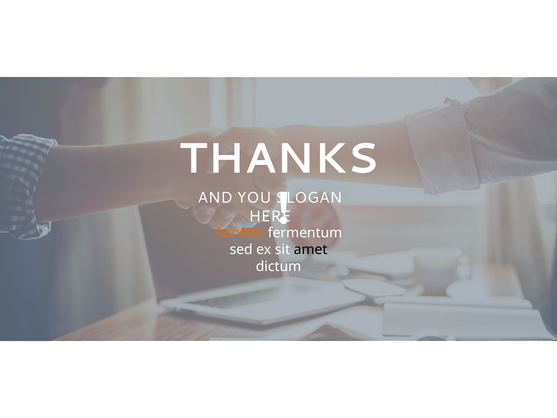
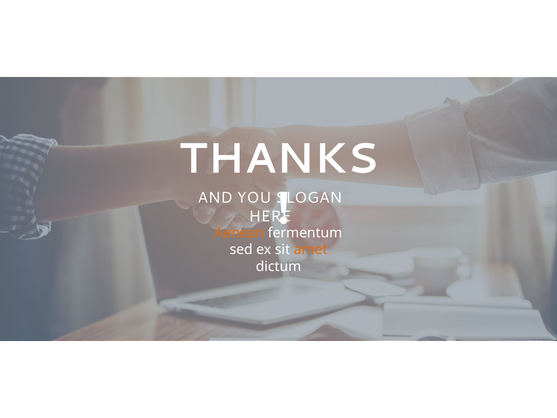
amet colour: black -> orange
